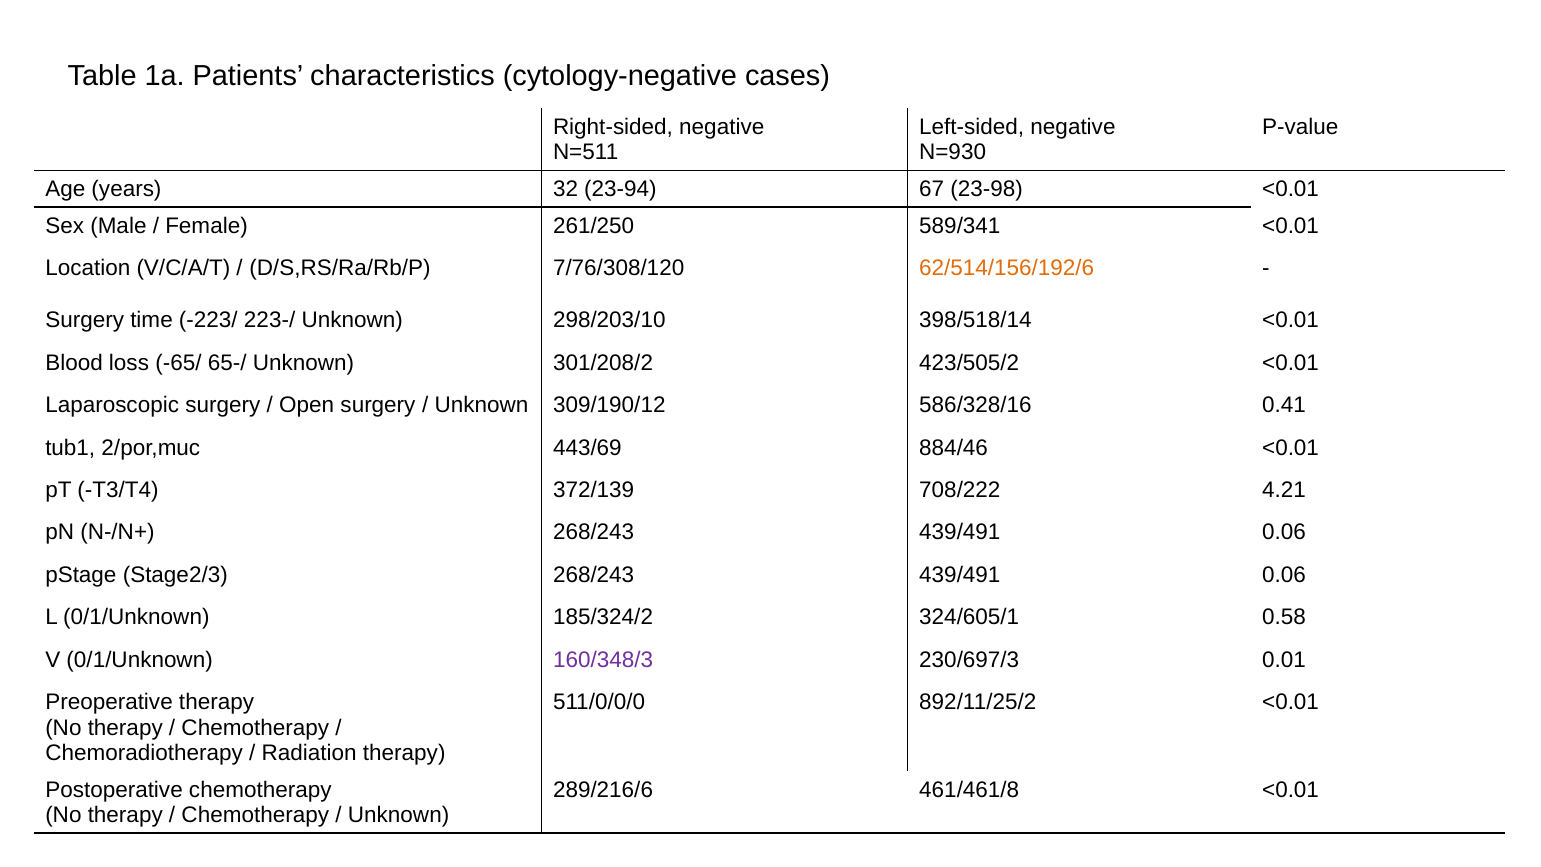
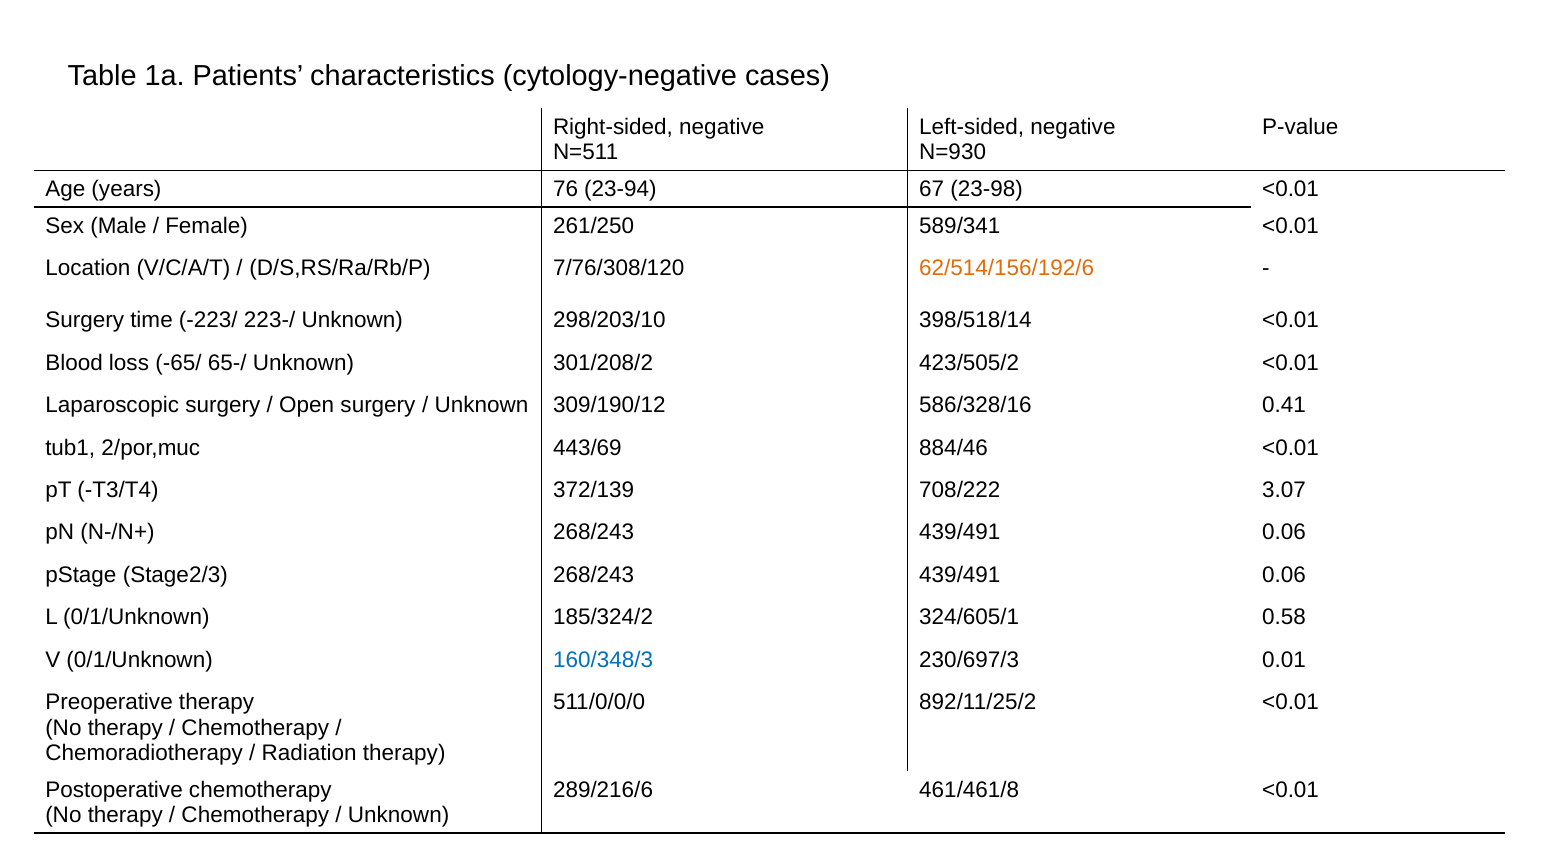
32: 32 -> 76
4.21: 4.21 -> 3.07
160/348/3 colour: purple -> blue
